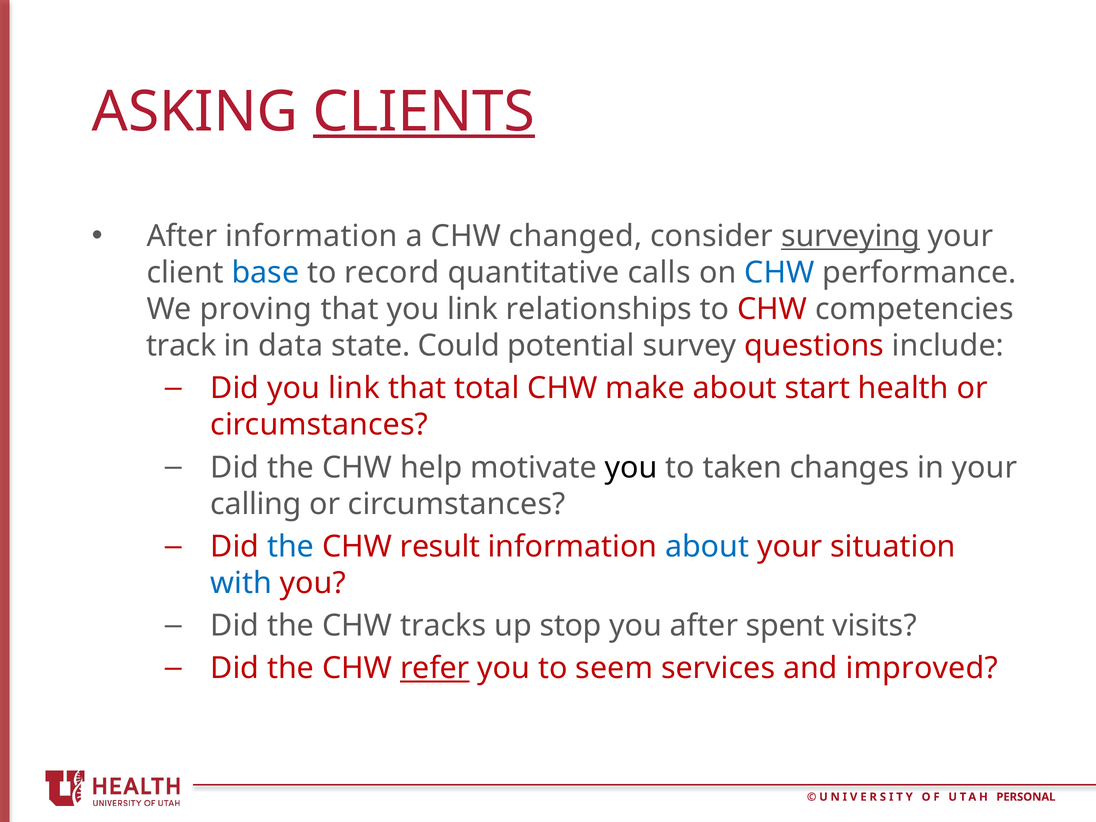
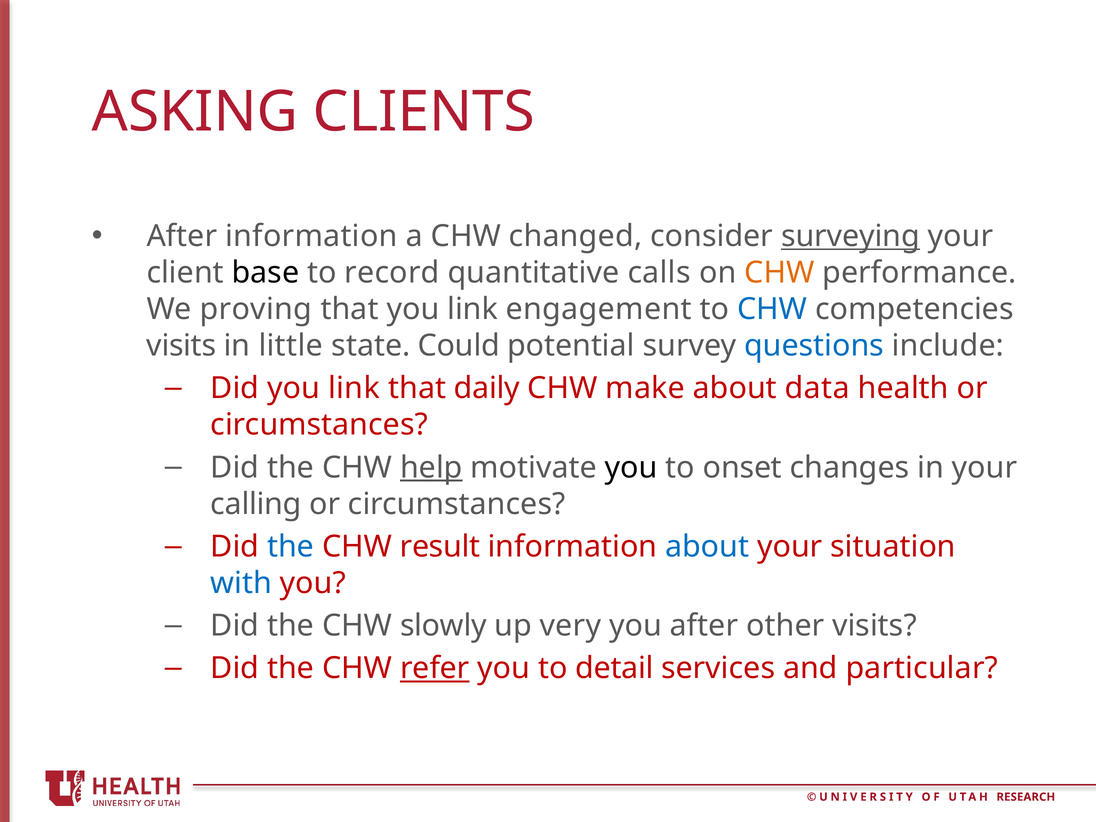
CLIENTS underline: present -> none
base colour: blue -> black
CHW at (779, 273) colour: blue -> orange
relationships: relationships -> engagement
CHW at (772, 309) colour: red -> blue
track at (181, 346): track -> visits
data: data -> little
questions colour: red -> blue
total: total -> daily
start: start -> data
help underline: none -> present
taken: taken -> onset
tracks: tracks -> slowly
stop: stop -> very
spent: spent -> other
seem: seem -> detail
improved: improved -> particular
PERSONAL: PERSONAL -> RESEARCH
